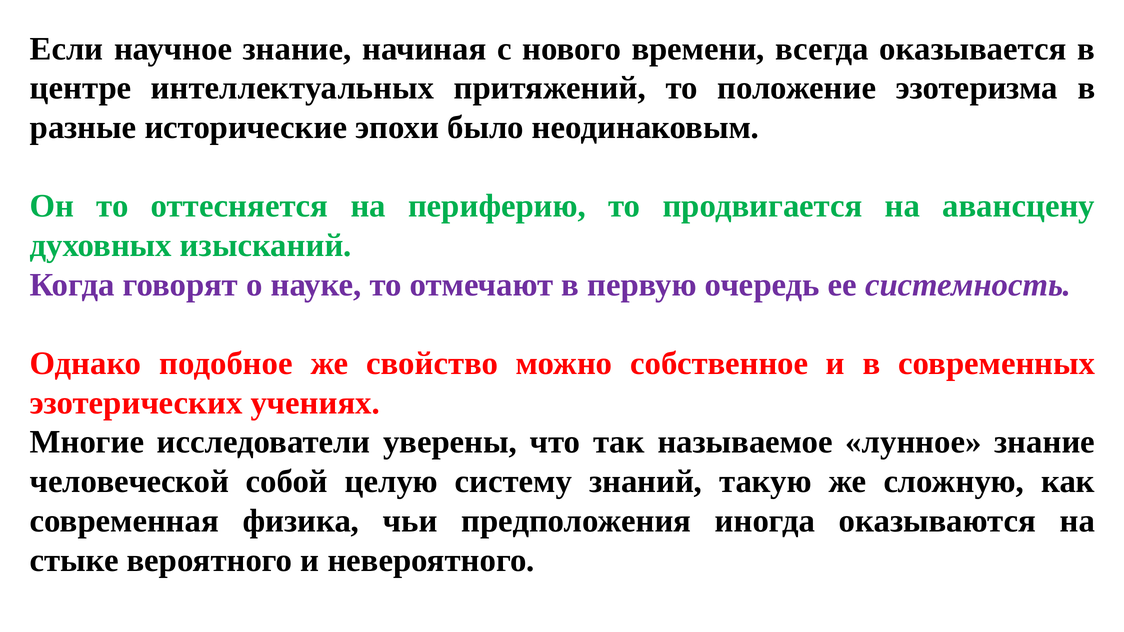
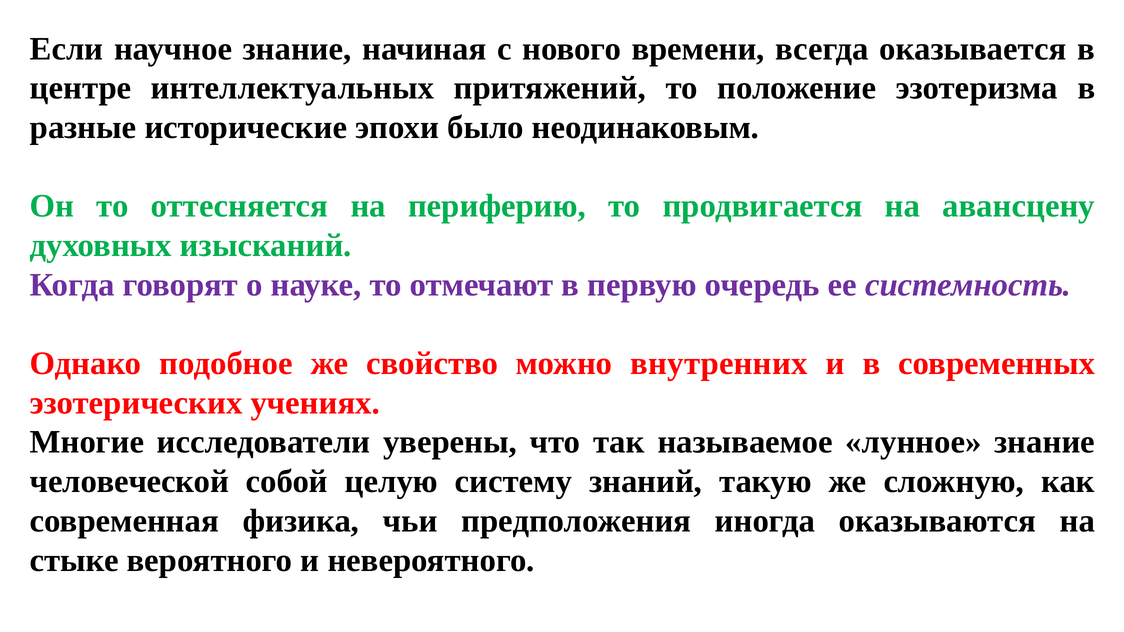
собственное: собственное -> внутренних
